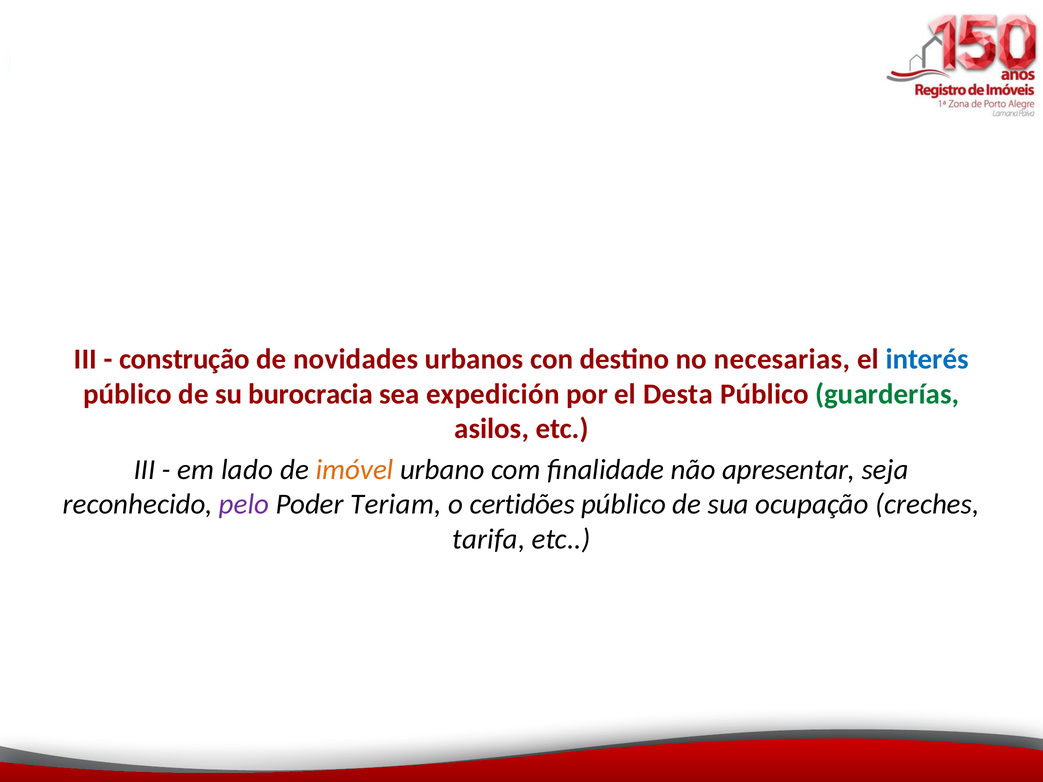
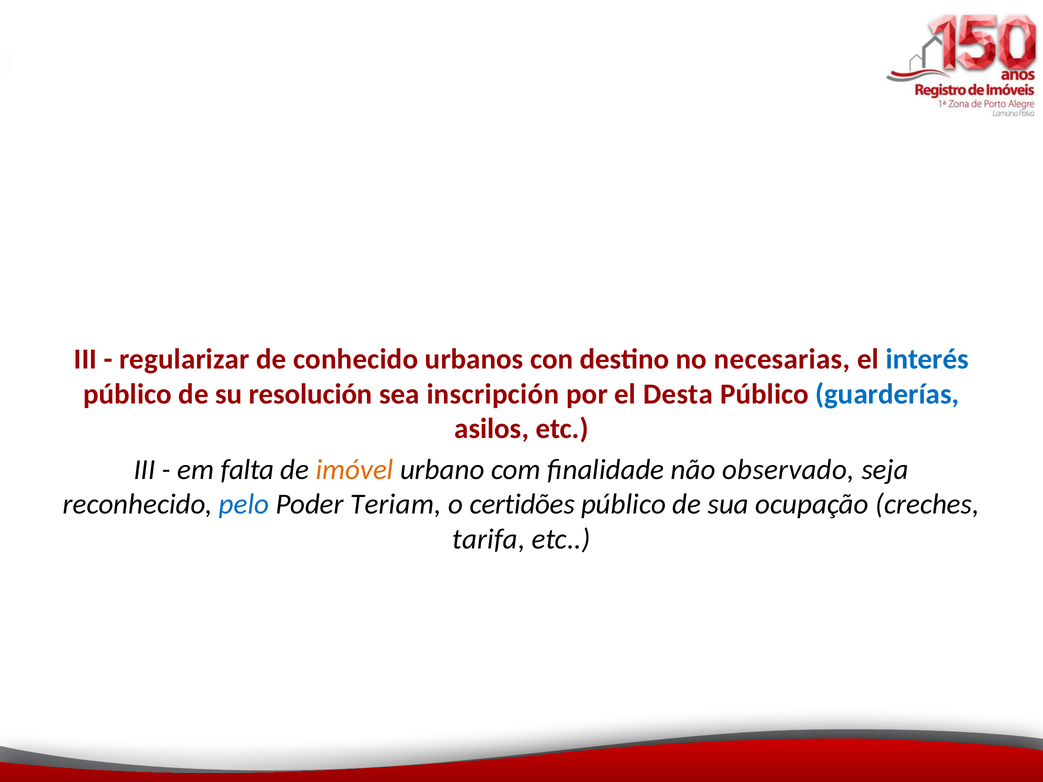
construção: construção -> regularizar
novidades: novidades -> conhecido
burocracia: burocracia -> resolución
expedición: expedición -> inscripción
guarderías colour: green -> blue
lado: lado -> falta
apresentar: apresentar -> observado
pelo colour: purple -> blue
